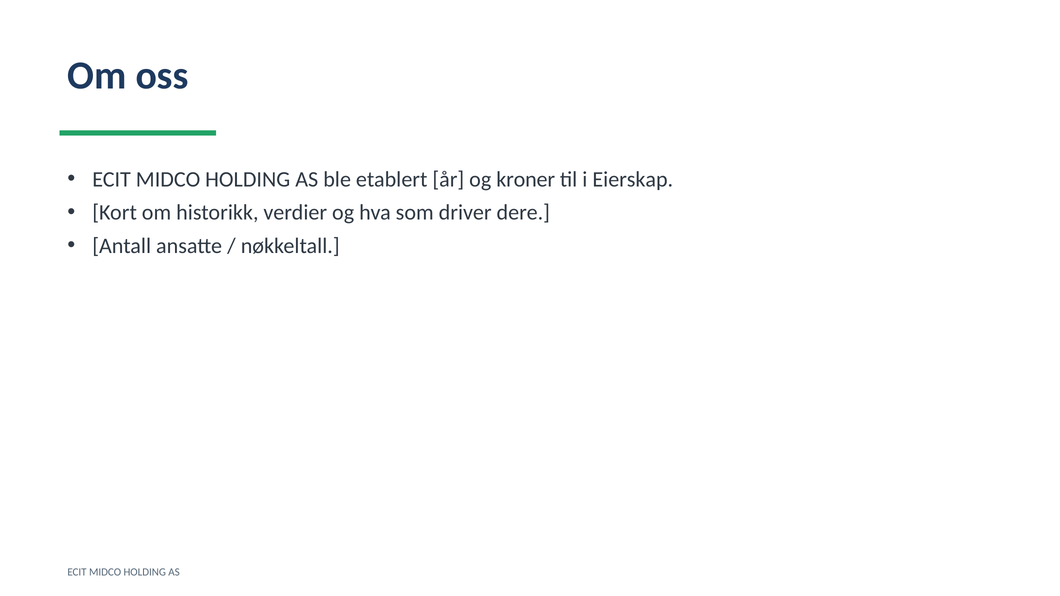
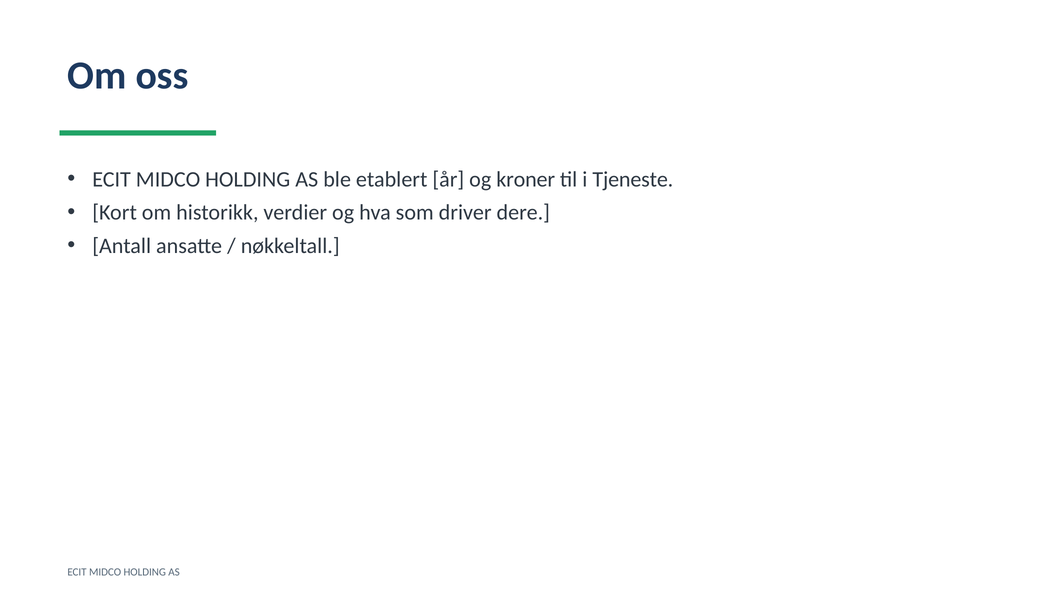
Eierskap: Eierskap -> Tjeneste
